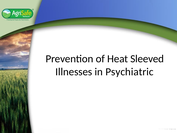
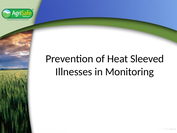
Psychiatric: Psychiatric -> Monitoring
